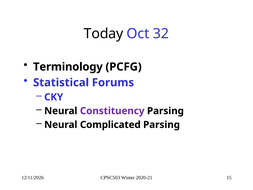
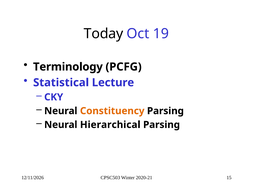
32: 32 -> 19
Forums: Forums -> Lecture
Constituency colour: purple -> orange
Complicated: Complicated -> Hierarchical
